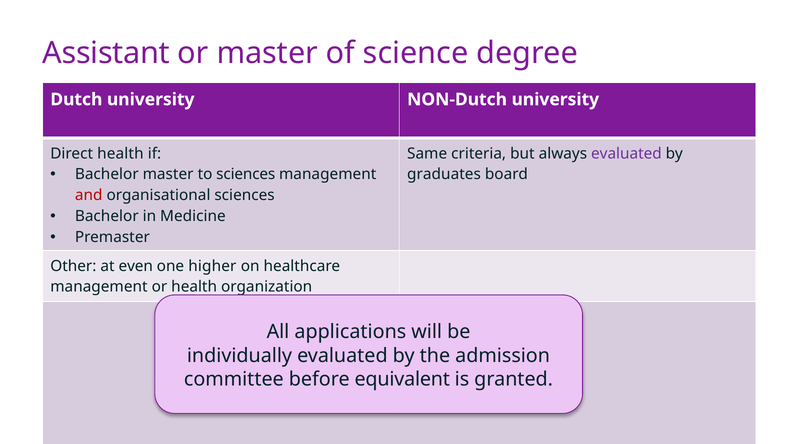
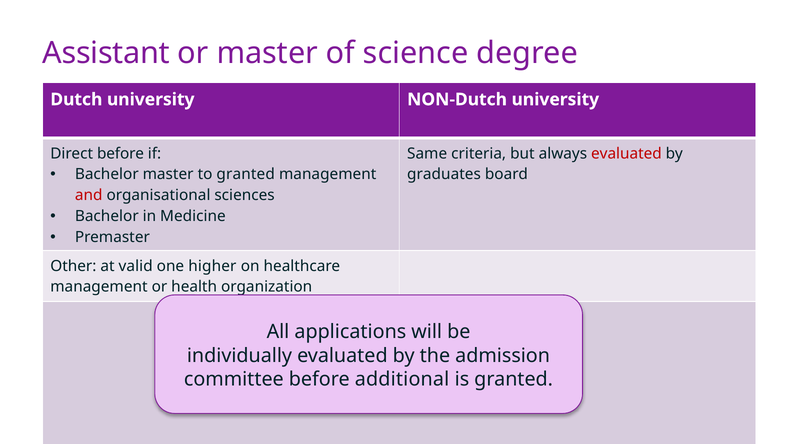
Direct health: health -> before
evaluated at (626, 153) colour: purple -> red
to sciences: sciences -> granted
even: even -> valid
equivalent: equivalent -> additional
